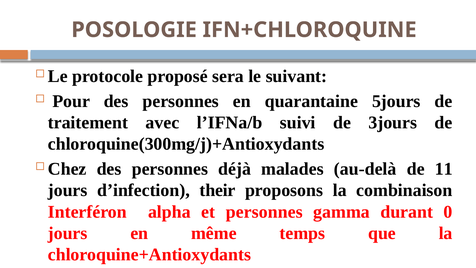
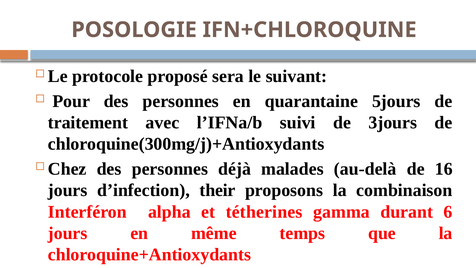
11: 11 -> 16
et personnes: personnes -> tétherines
0: 0 -> 6
